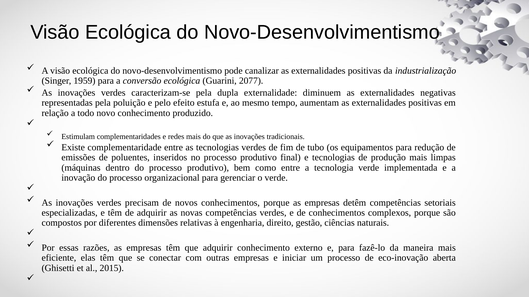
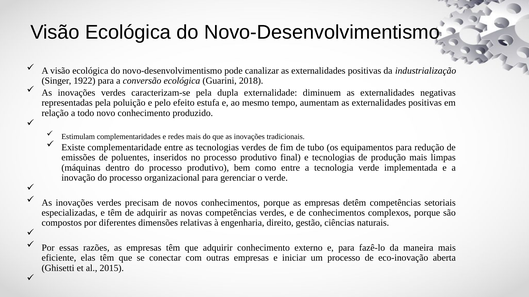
1959: 1959 -> 1922
2077: 2077 -> 2018
